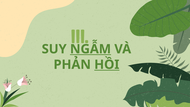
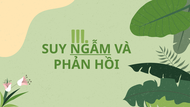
HỒI underline: present -> none
